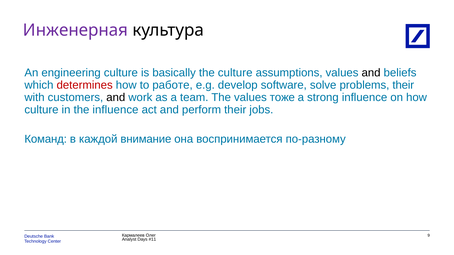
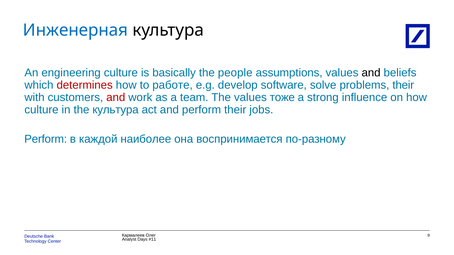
Инженерная colour: purple -> blue
the culture: culture -> people
and at (116, 98) colour: black -> red
the influence: influence -> культура
Команд at (46, 139): Команд -> Perform
внимание: внимание -> наиболее
